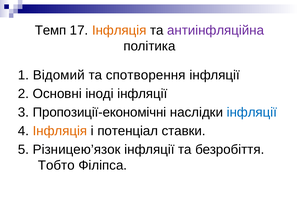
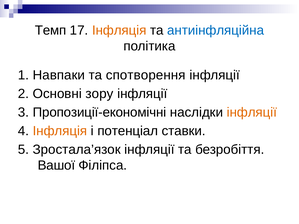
антиінфляційна colour: purple -> blue
Відомий: Відомий -> Навпаки
іноді: іноді -> зору
інфляції at (252, 112) colour: blue -> orange
Різницею’язок: Різницею’язок -> Зростала’язок
Тобто: Тобто -> Вашої
